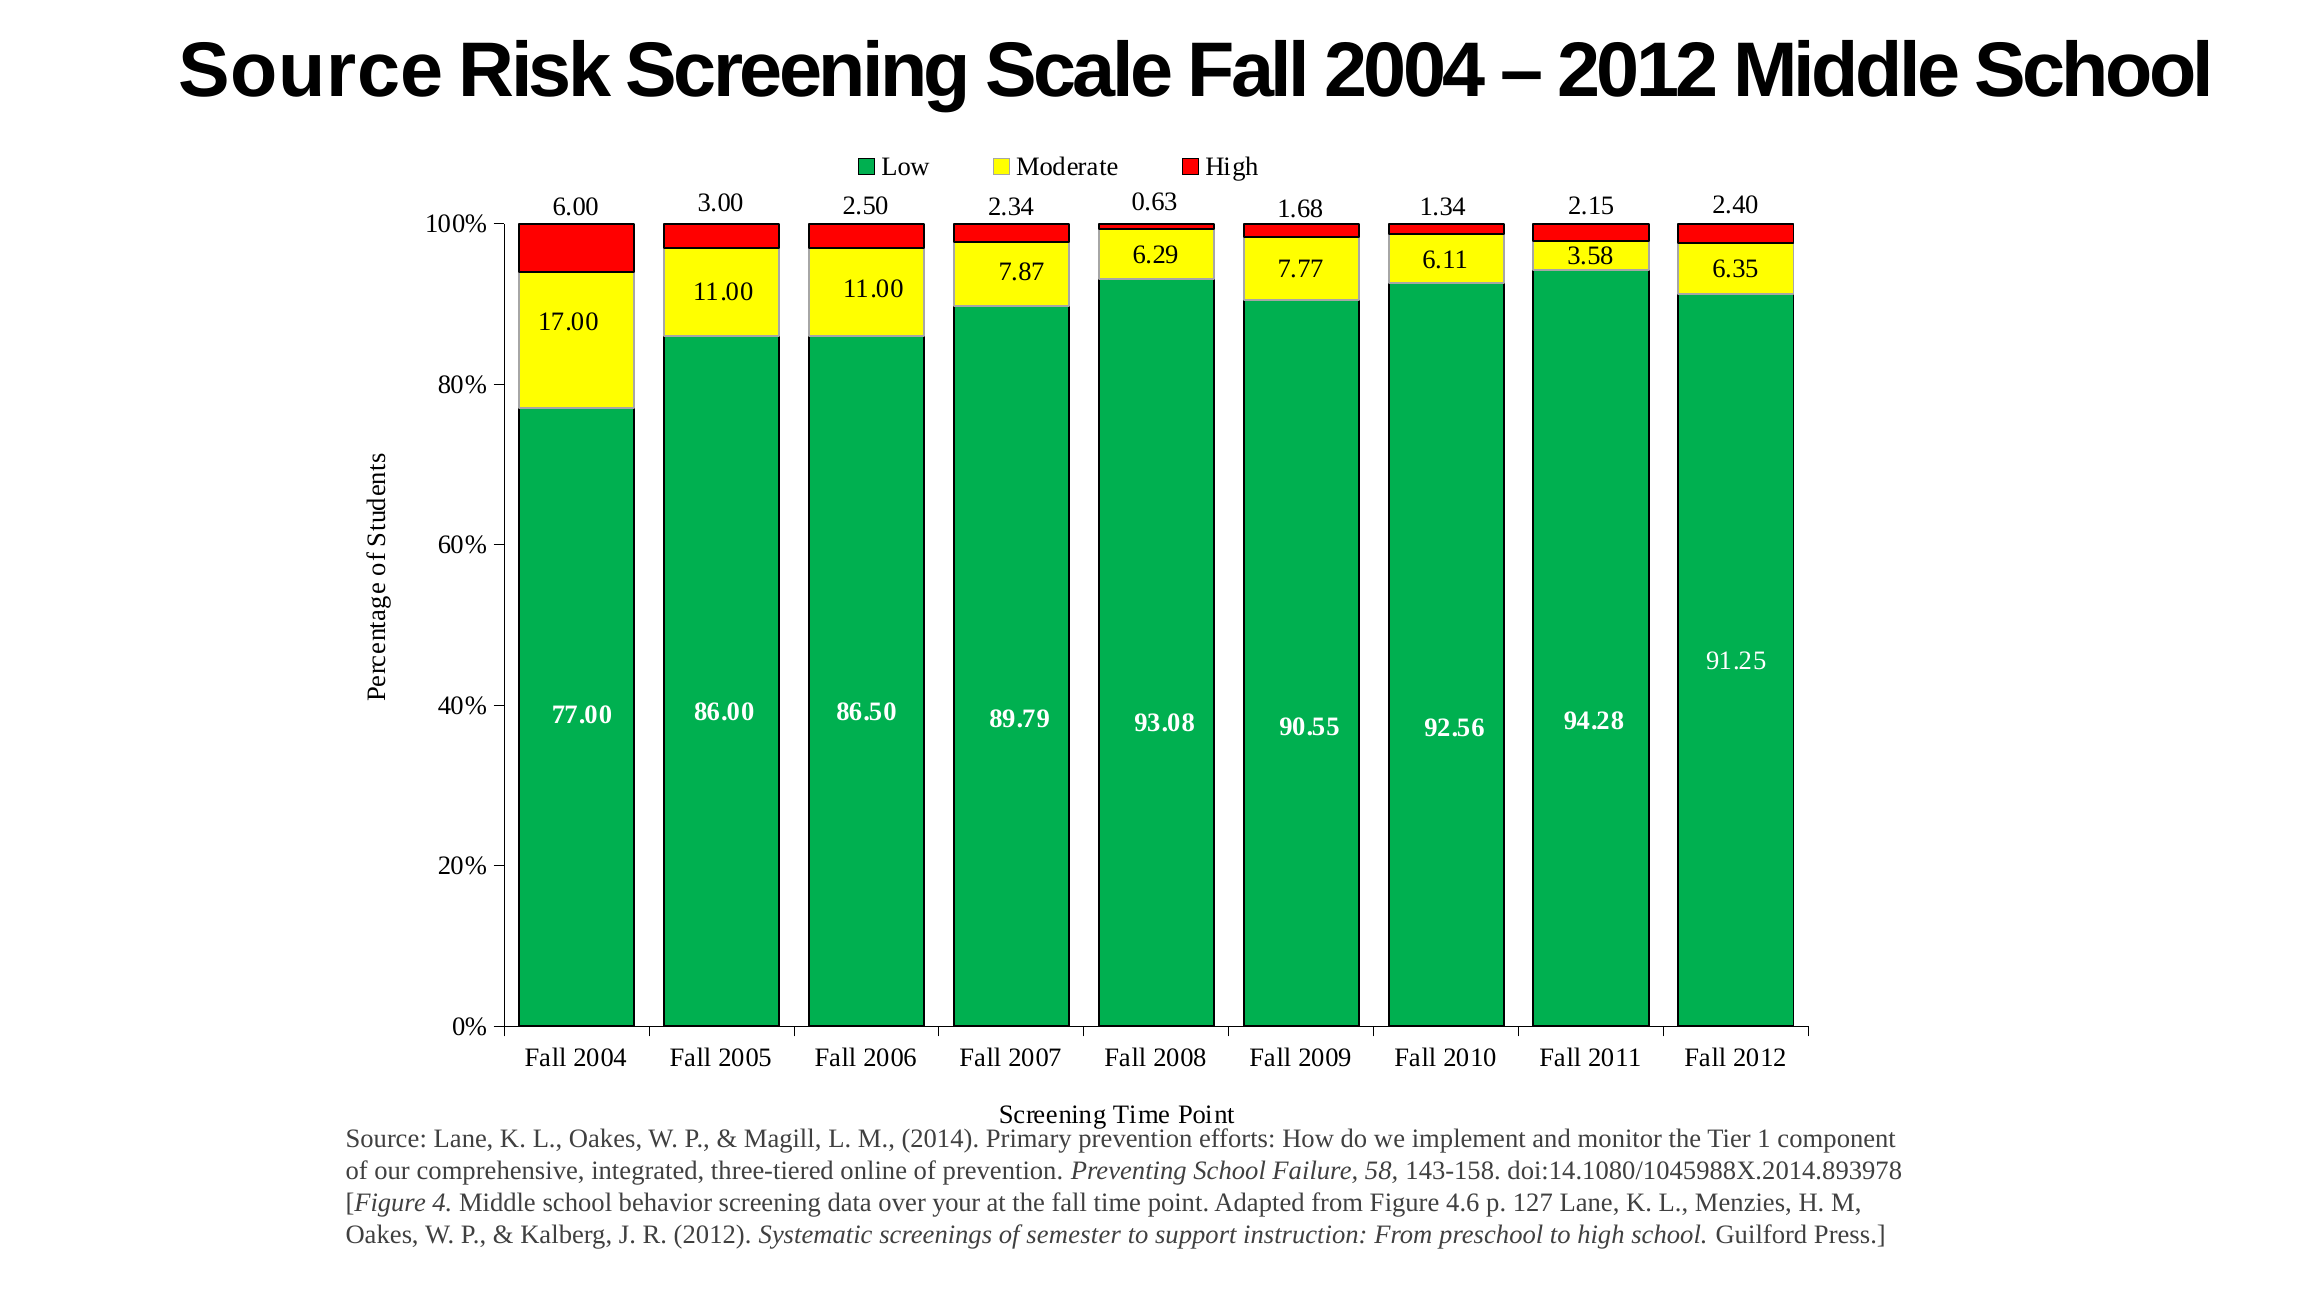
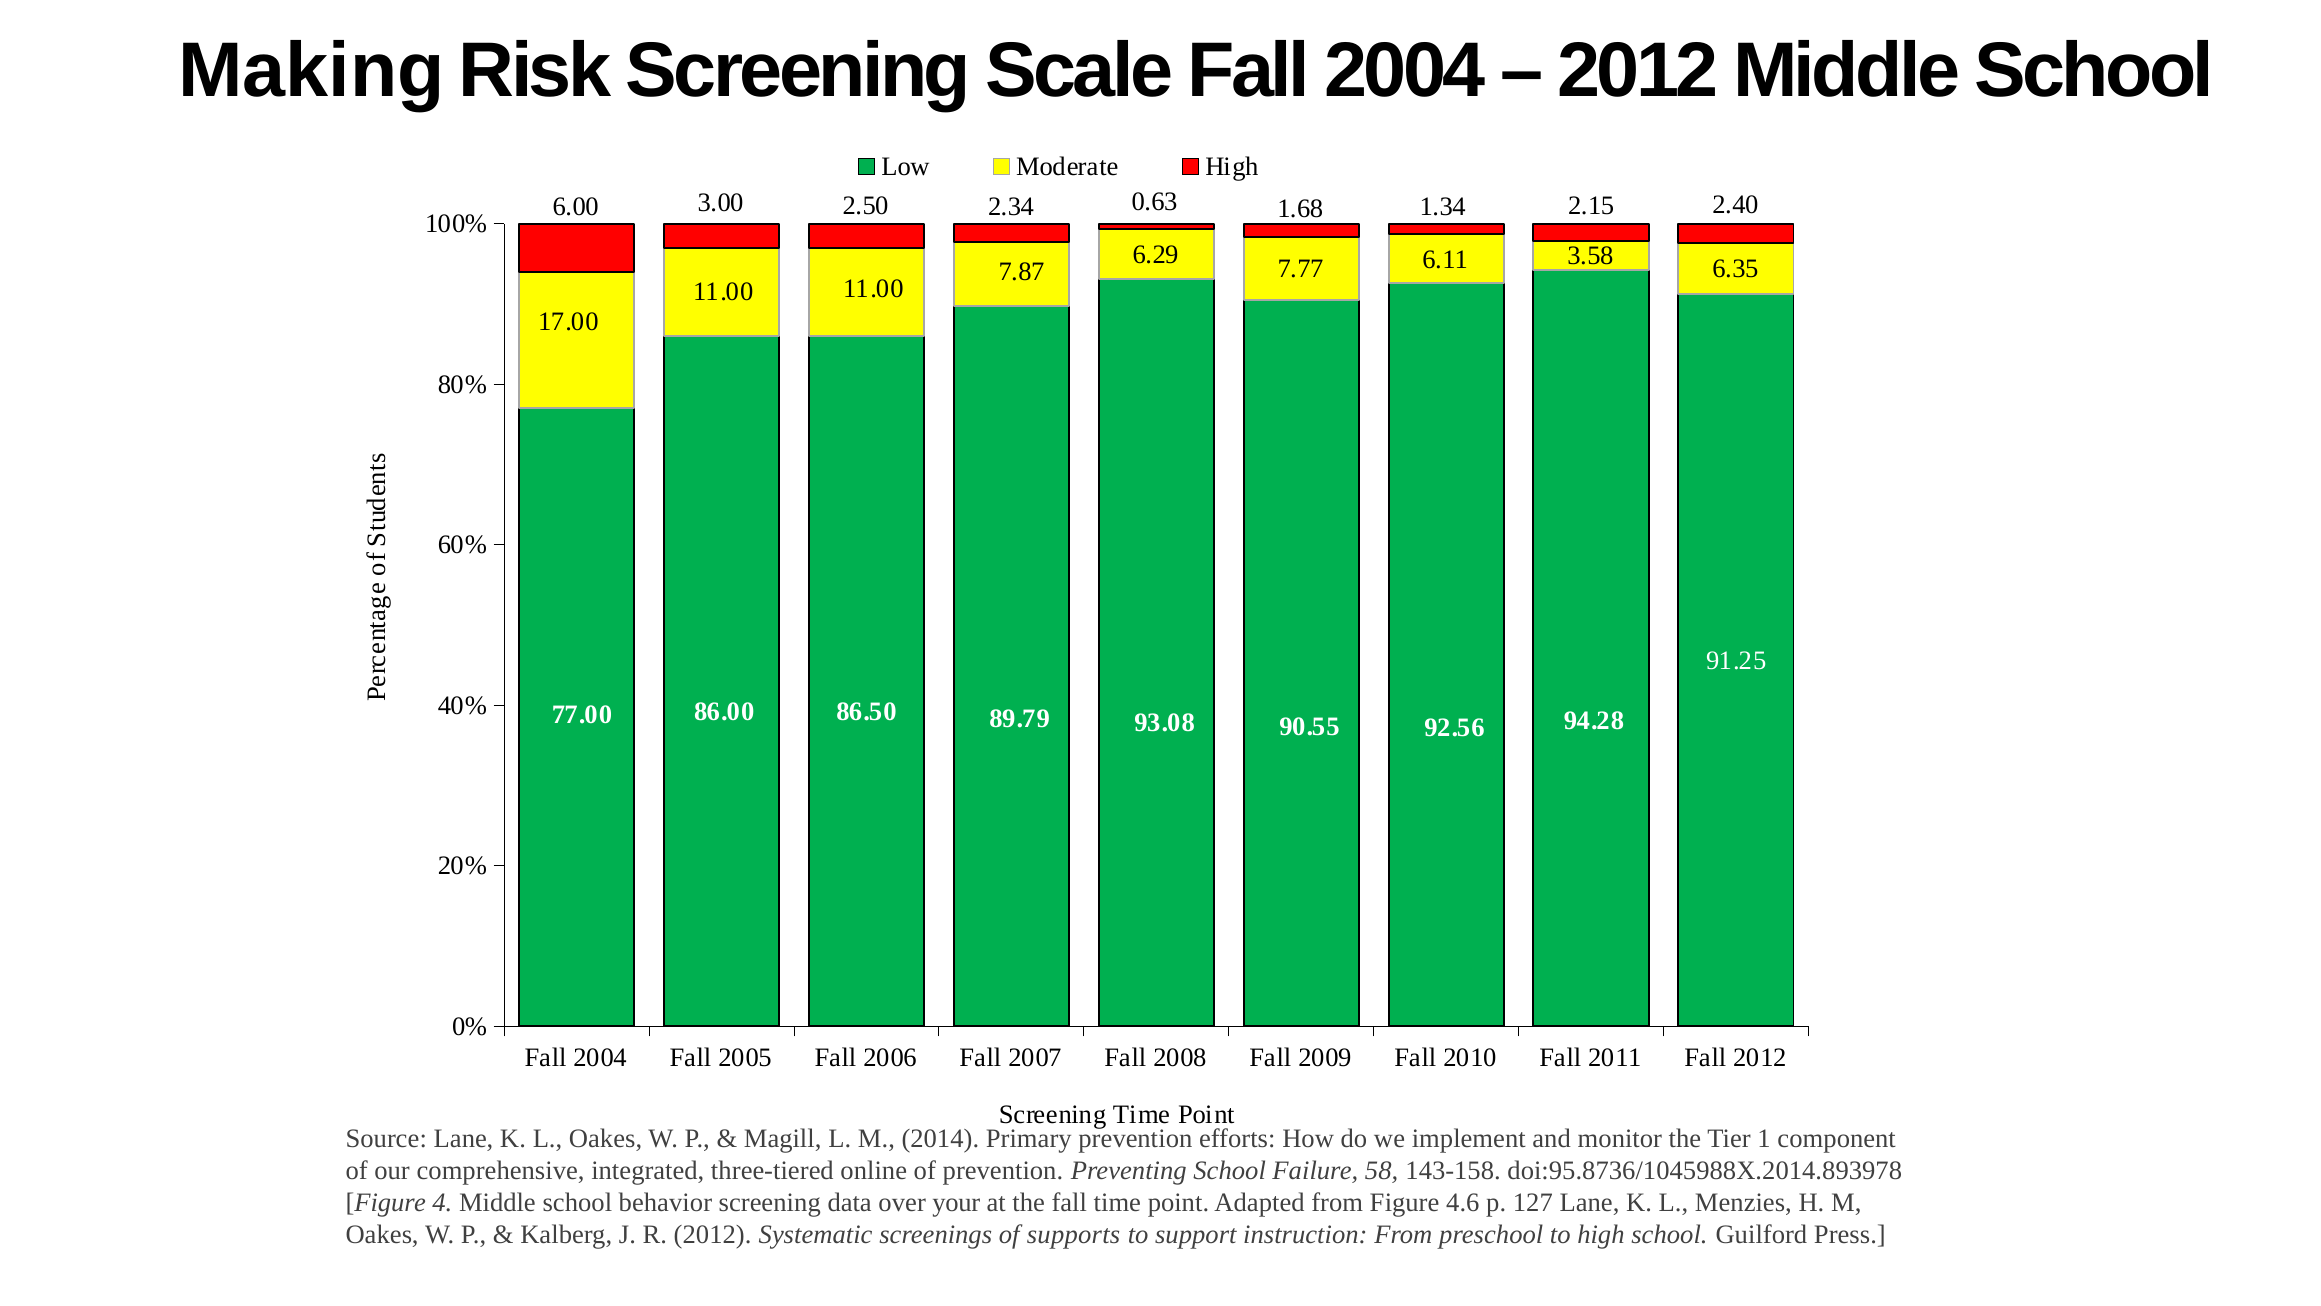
Source at (311, 71): Source -> Making
doi:14.1080/1045988X.2014.893978: doi:14.1080/1045988X.2014.893978 -> doi:95.8736/1045988X.2014.893978
semester: semester -> supports
